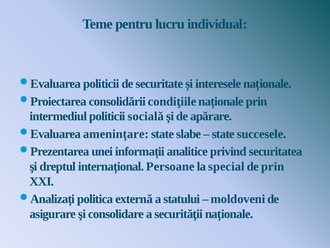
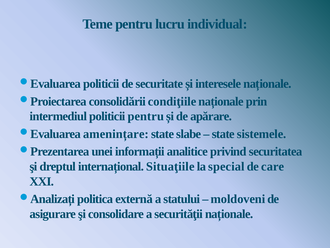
politicii socială: socială -> pentru
succesele: succesele -> sistemele
Persoane: Persoane -> Situaţiile
de prin: prin -> care
